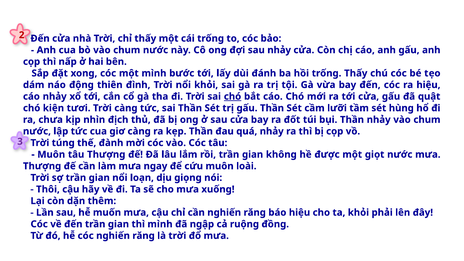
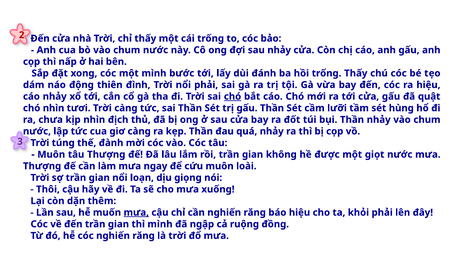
nổi khỏi: khỏi -> phải
chó kiện: kiện -> nhìn
mưa at (136, 212) underline: none -> present
